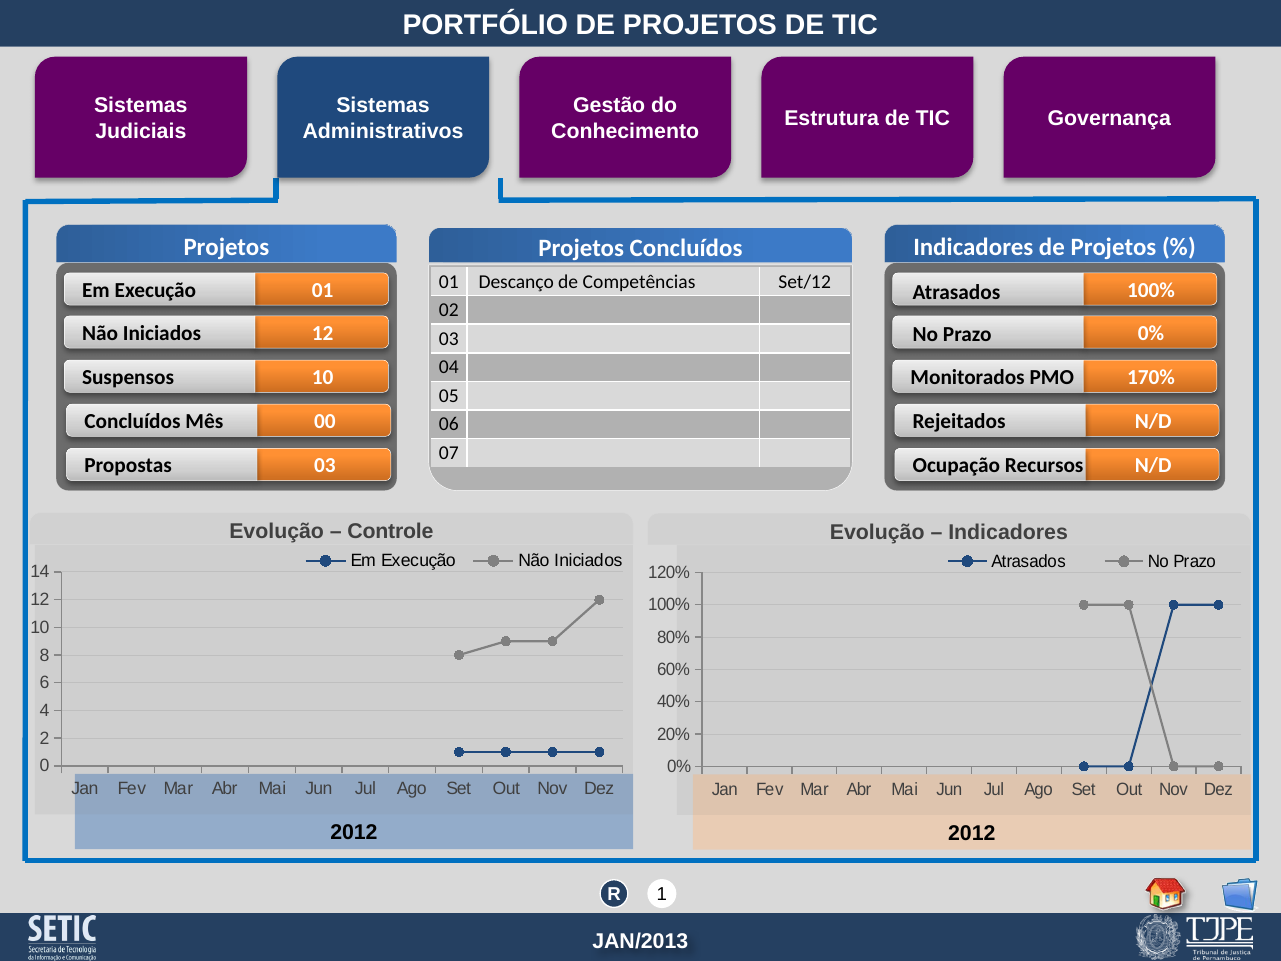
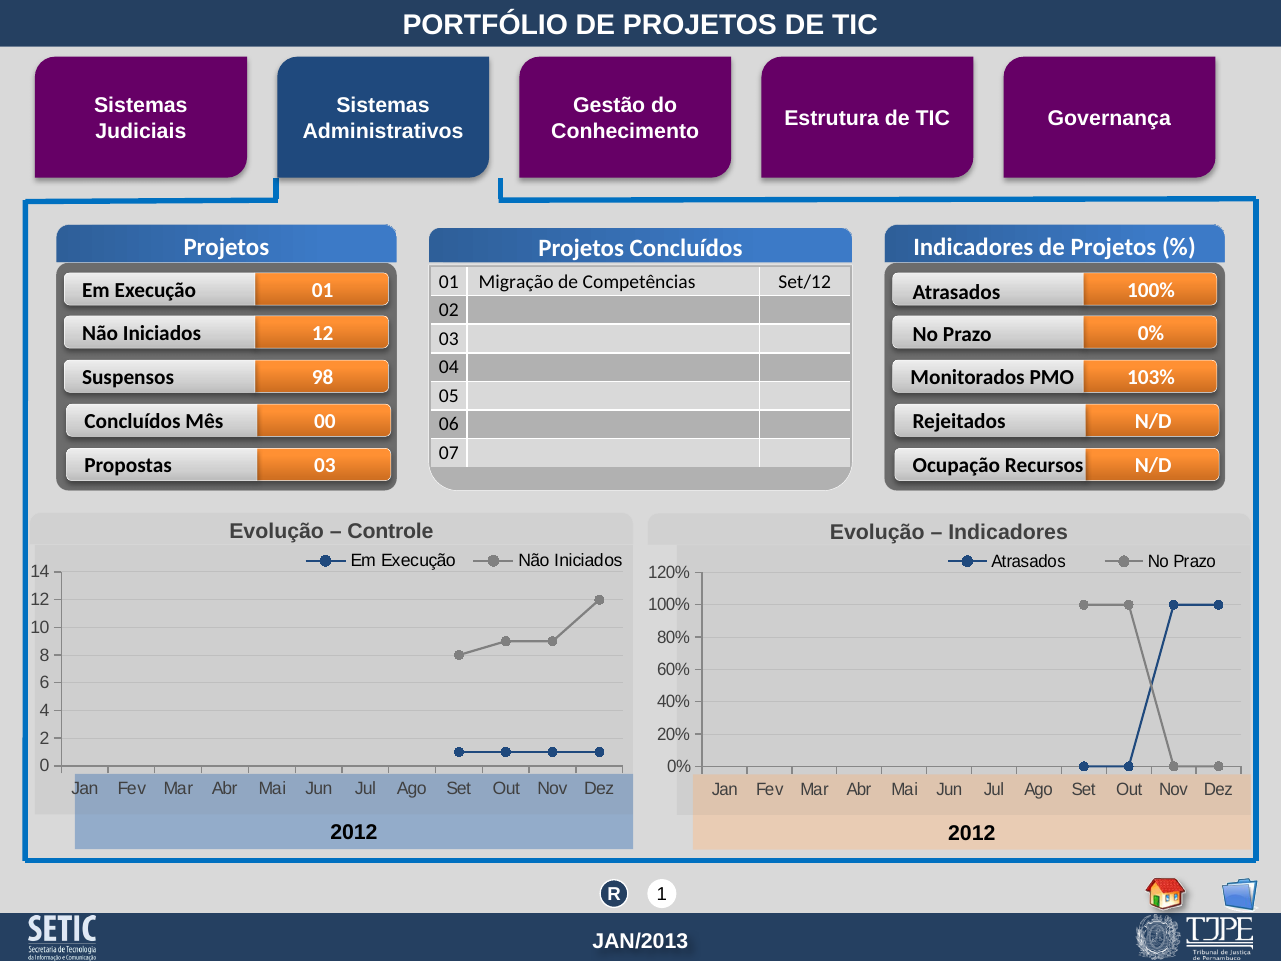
Descanço: Descanço -> Migração
Suspensos 10: 10 -> 98
170%: 170% -> 103%
